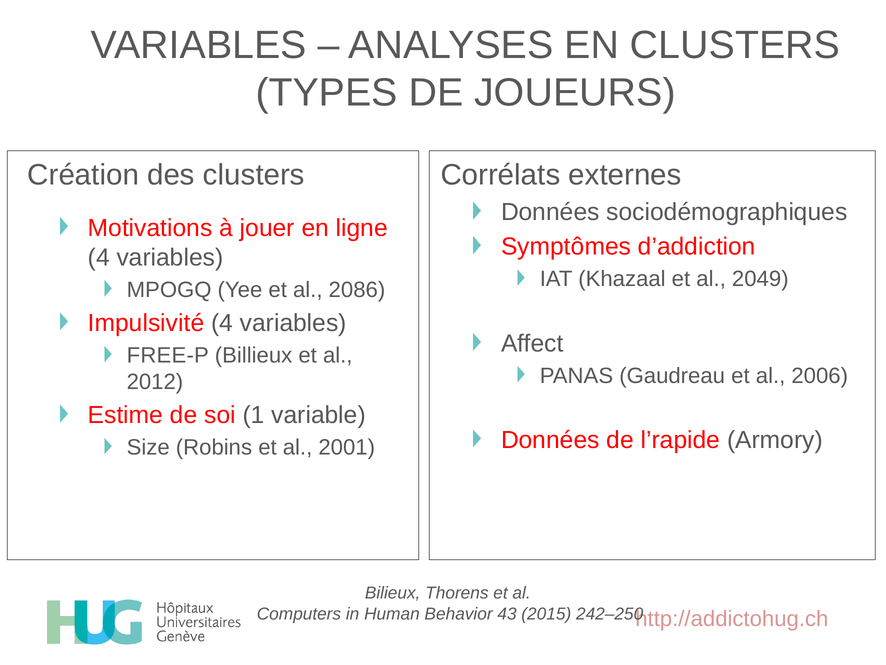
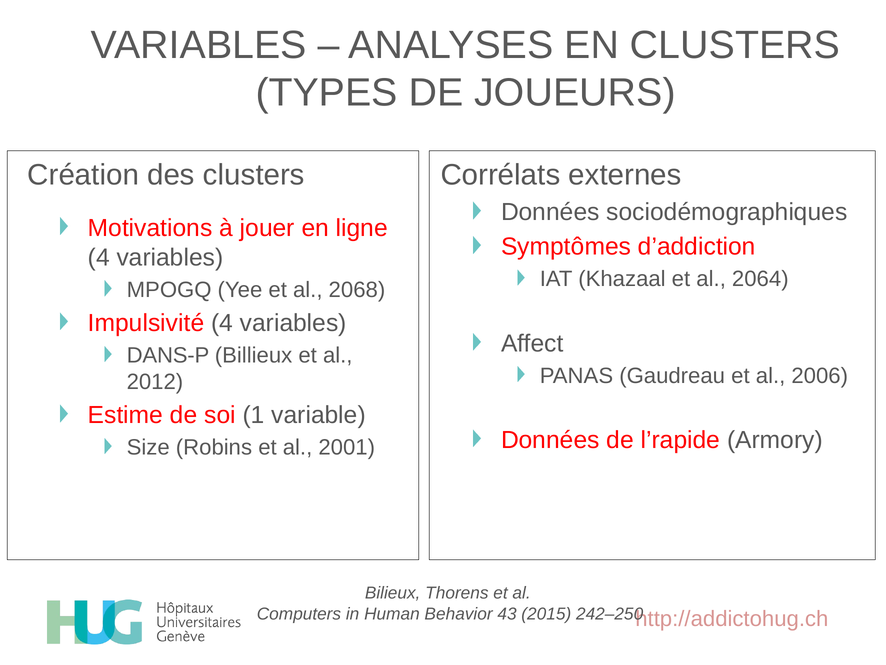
2049: 2049 -> 2064
2086: 2086 -> 2068
FREE-P: FREE-P -> DANS-P
